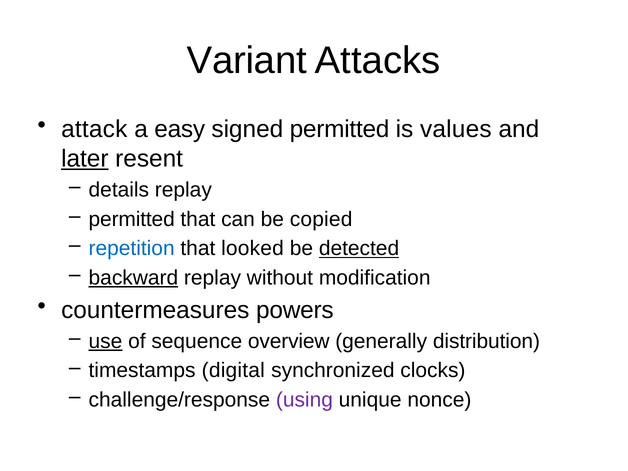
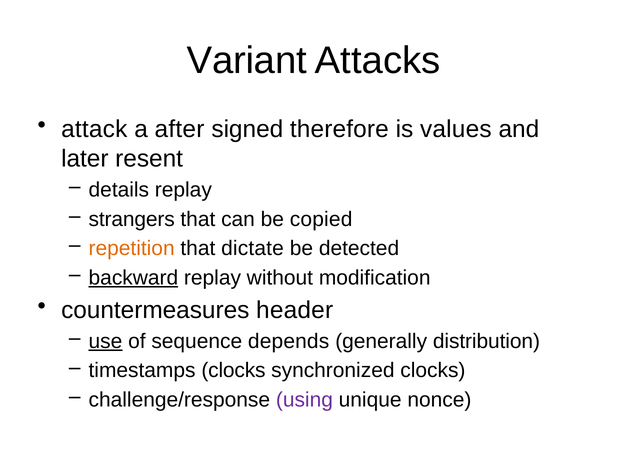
easy: easy -> after
signed permitted: permitted -> therefore
later underline: present -> none
permitted at (132, 219): permitted -> strangers
repetition colour: blue -> orange
looked: looked -> dictate
detected underline: present -> none
powers: powers -> header
overview: overview -> depends
timestamps digital: digital -> clocks
